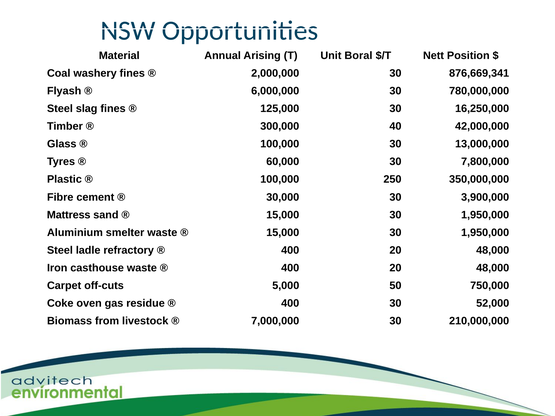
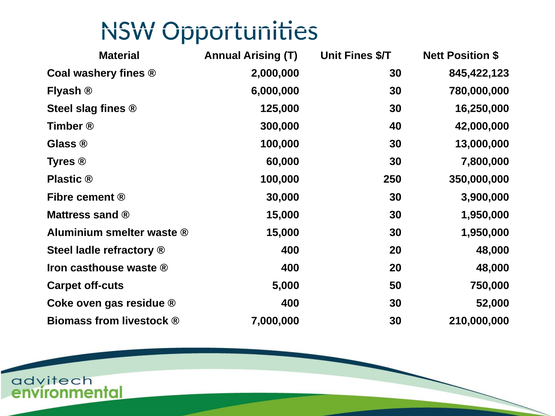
Unit Boral: Boral -> Fines
876,669,341: 876,669,341 -> 845,422,123
